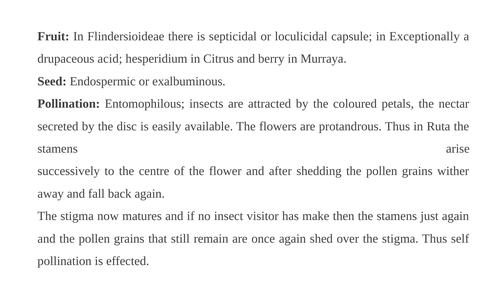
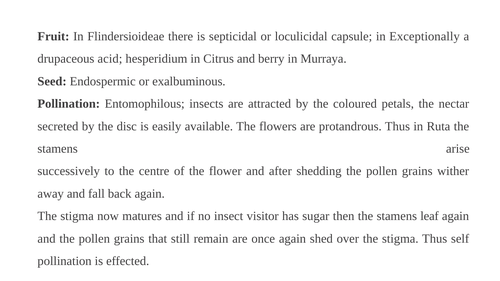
make: make -> sugar
just: just -> leaf
